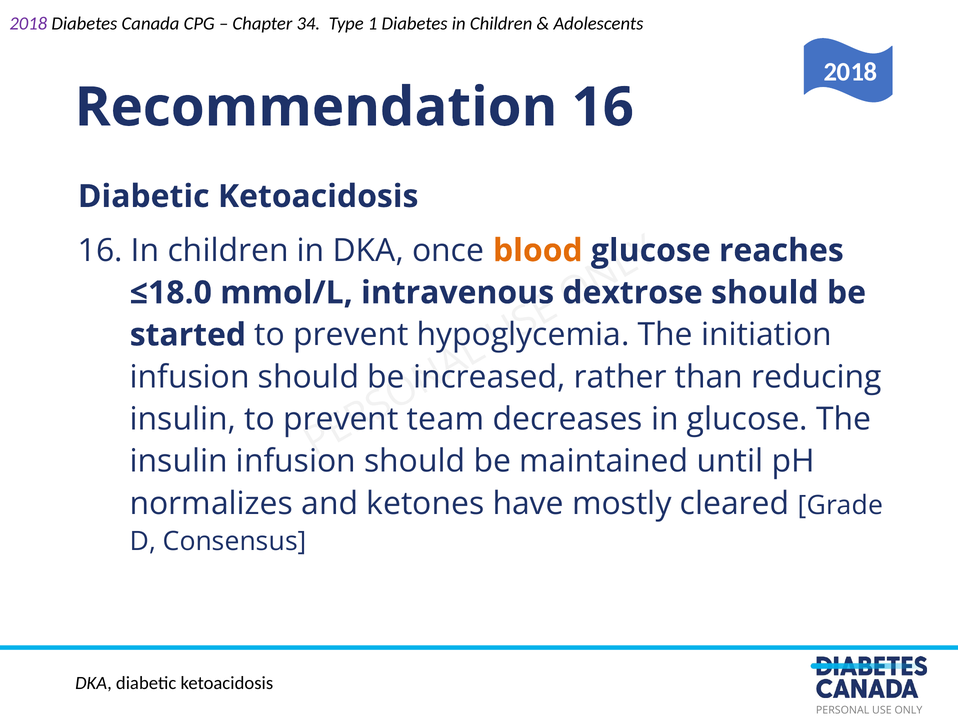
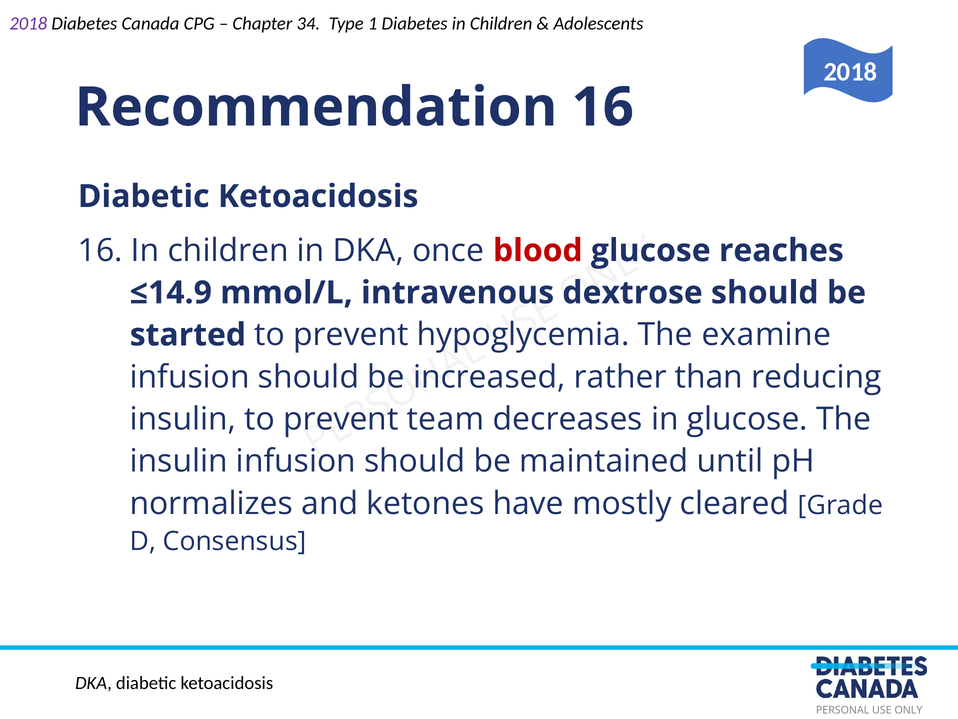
blood colour: orange -> red
≤18.0: ≤18.0 -> ≤14.9
initiation: initiation -> examine
